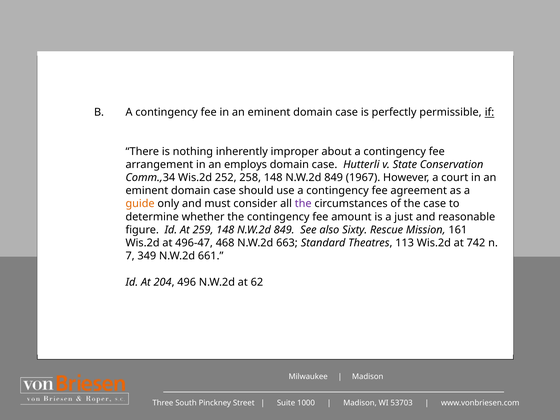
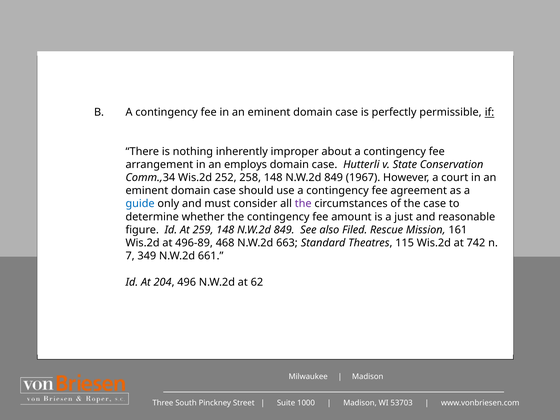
guide colour: orange -> blue
Sixty: Sixty -> Filed
496-47: 496-47 -> 496-89
113: 113 -> 115
